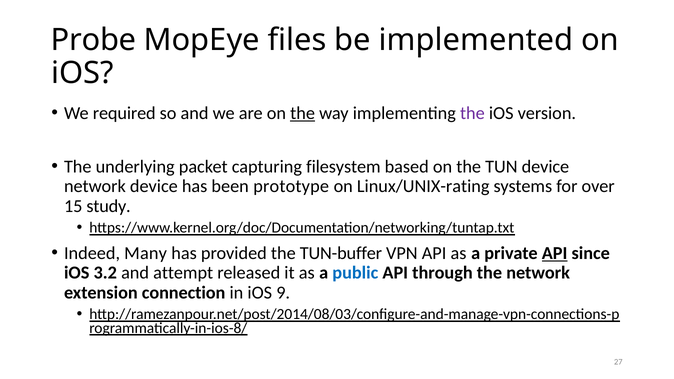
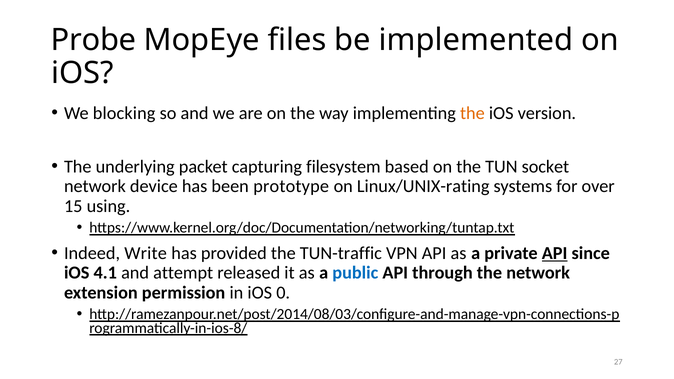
required: required -> blocking
the at (303, 113) underline: present -> none
the at (472, 113) colour: purple -> orange
TUN device: device -> socket
study: study -> using
Many: Many -> Write
TUN-buffer: TUN-buffer -> TUN-traffic
3.2: 3.2 -> 4.1
connection: connection -> permission
9: 9 -> 0
